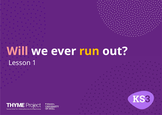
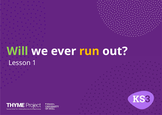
Will colour: pink -> light green
